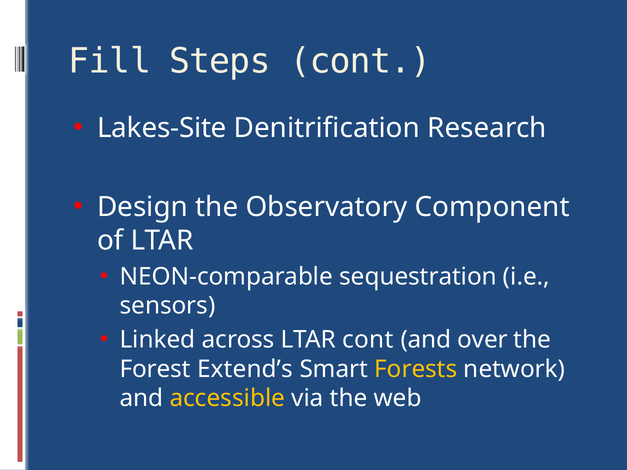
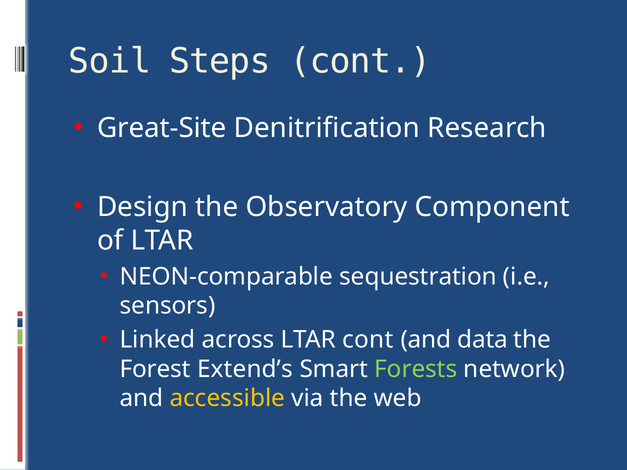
Fill: Fill -> Soil
Lakes-Site: Lakes-Site -> Great-Site
over: over -> data
Forests colour: yellow -> light green
